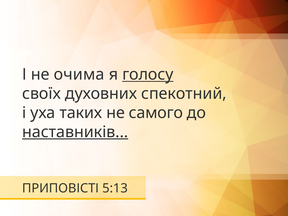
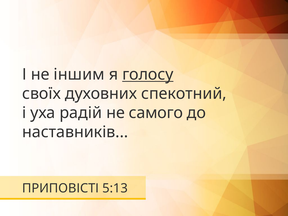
очима: очима -> іншим
таких: таких -> радій
наставників underline: present -> none
